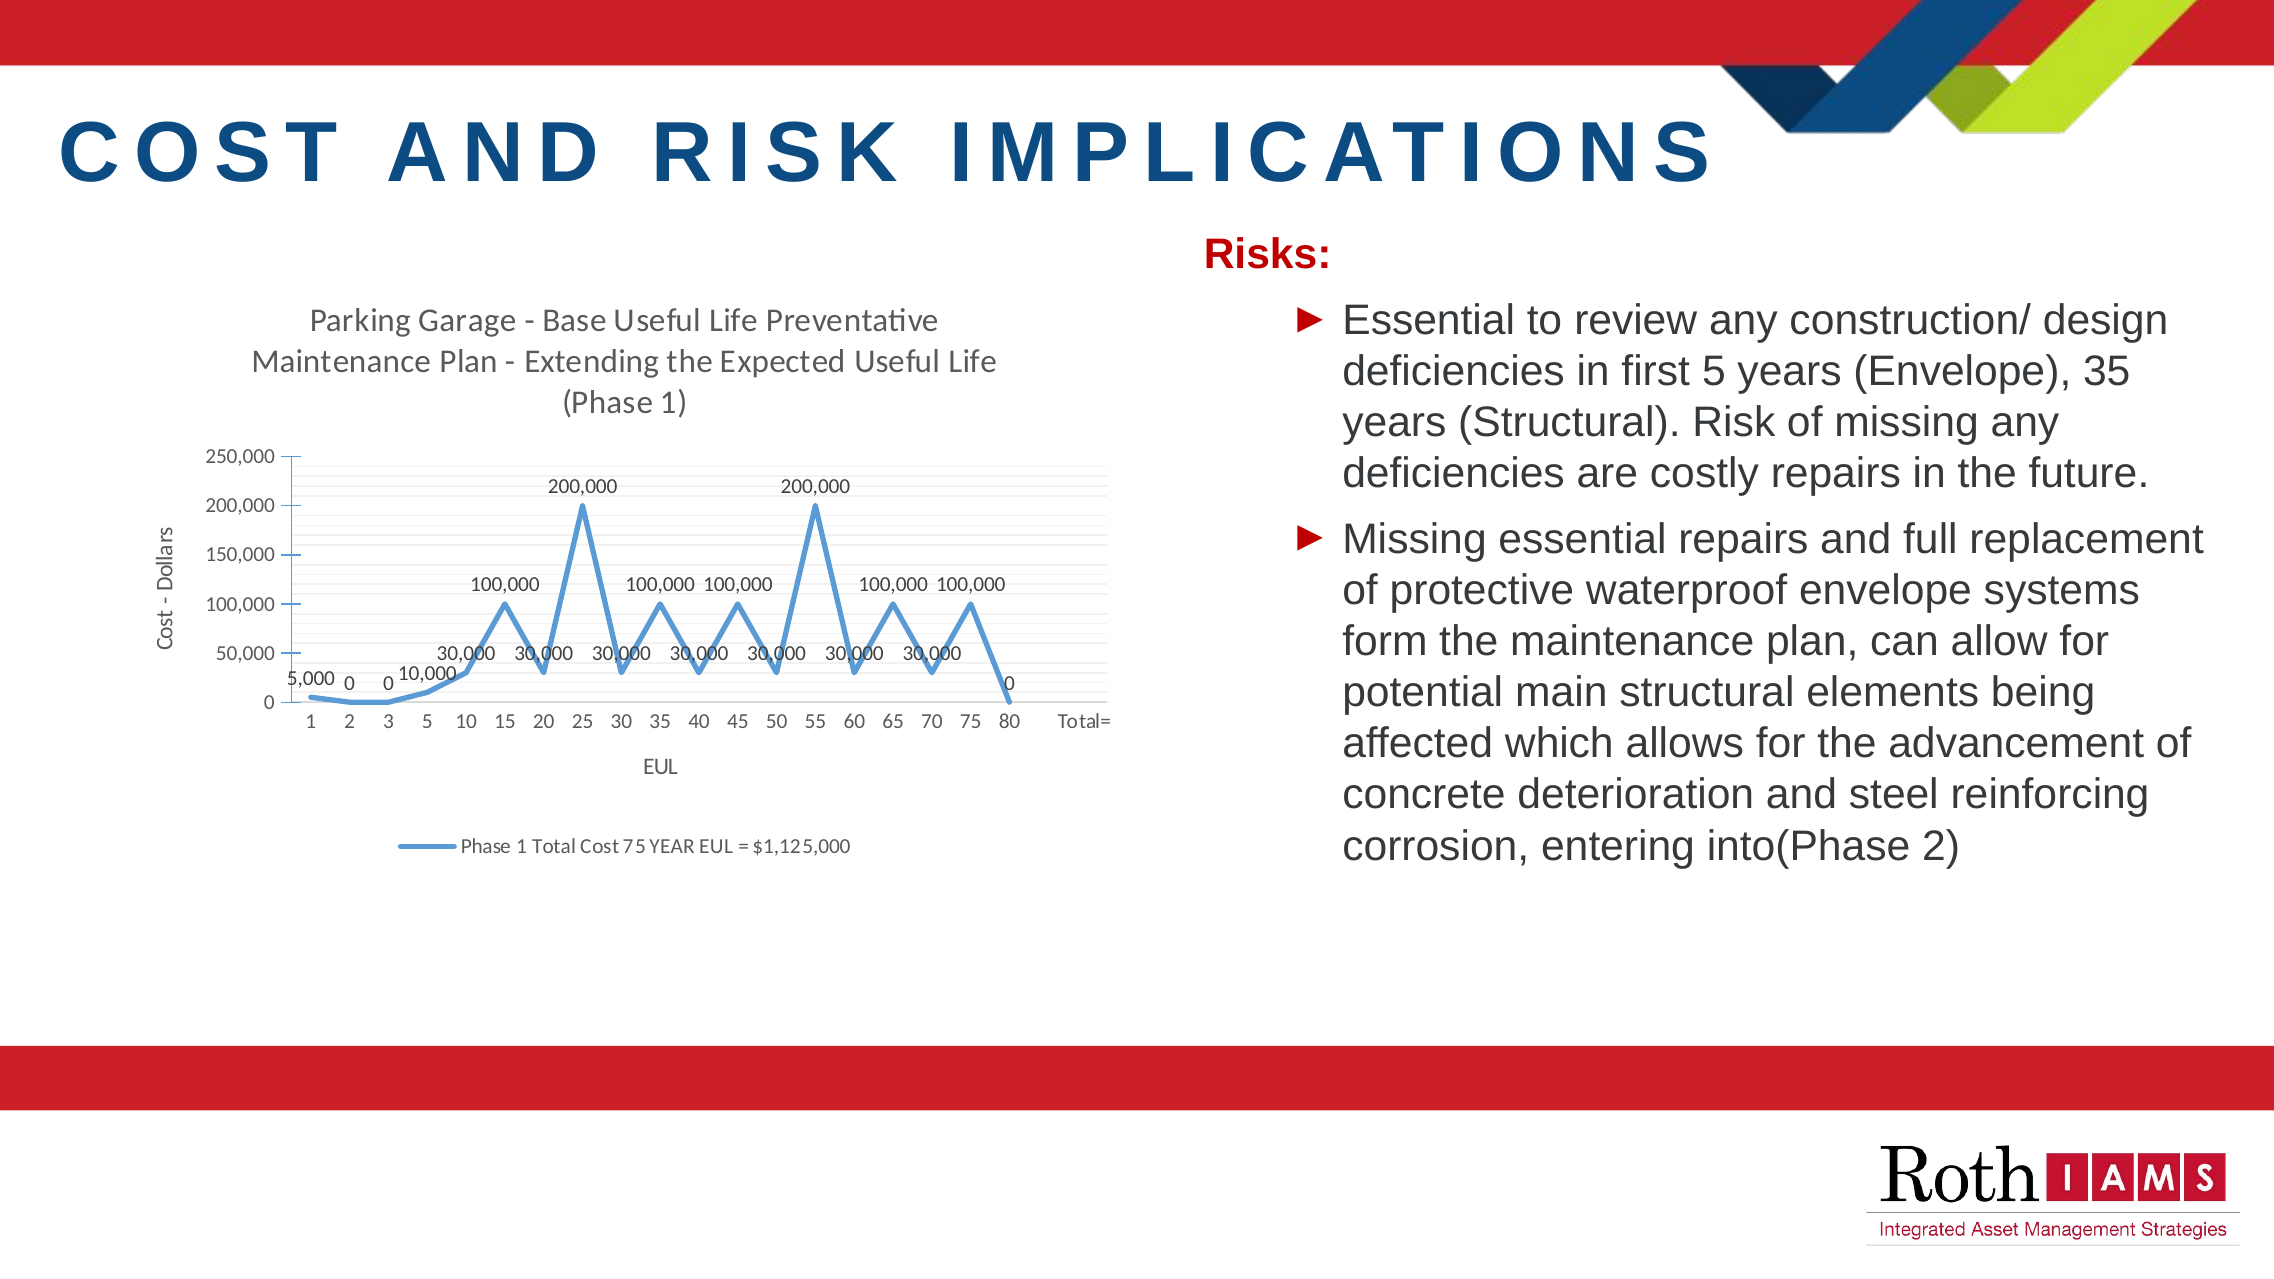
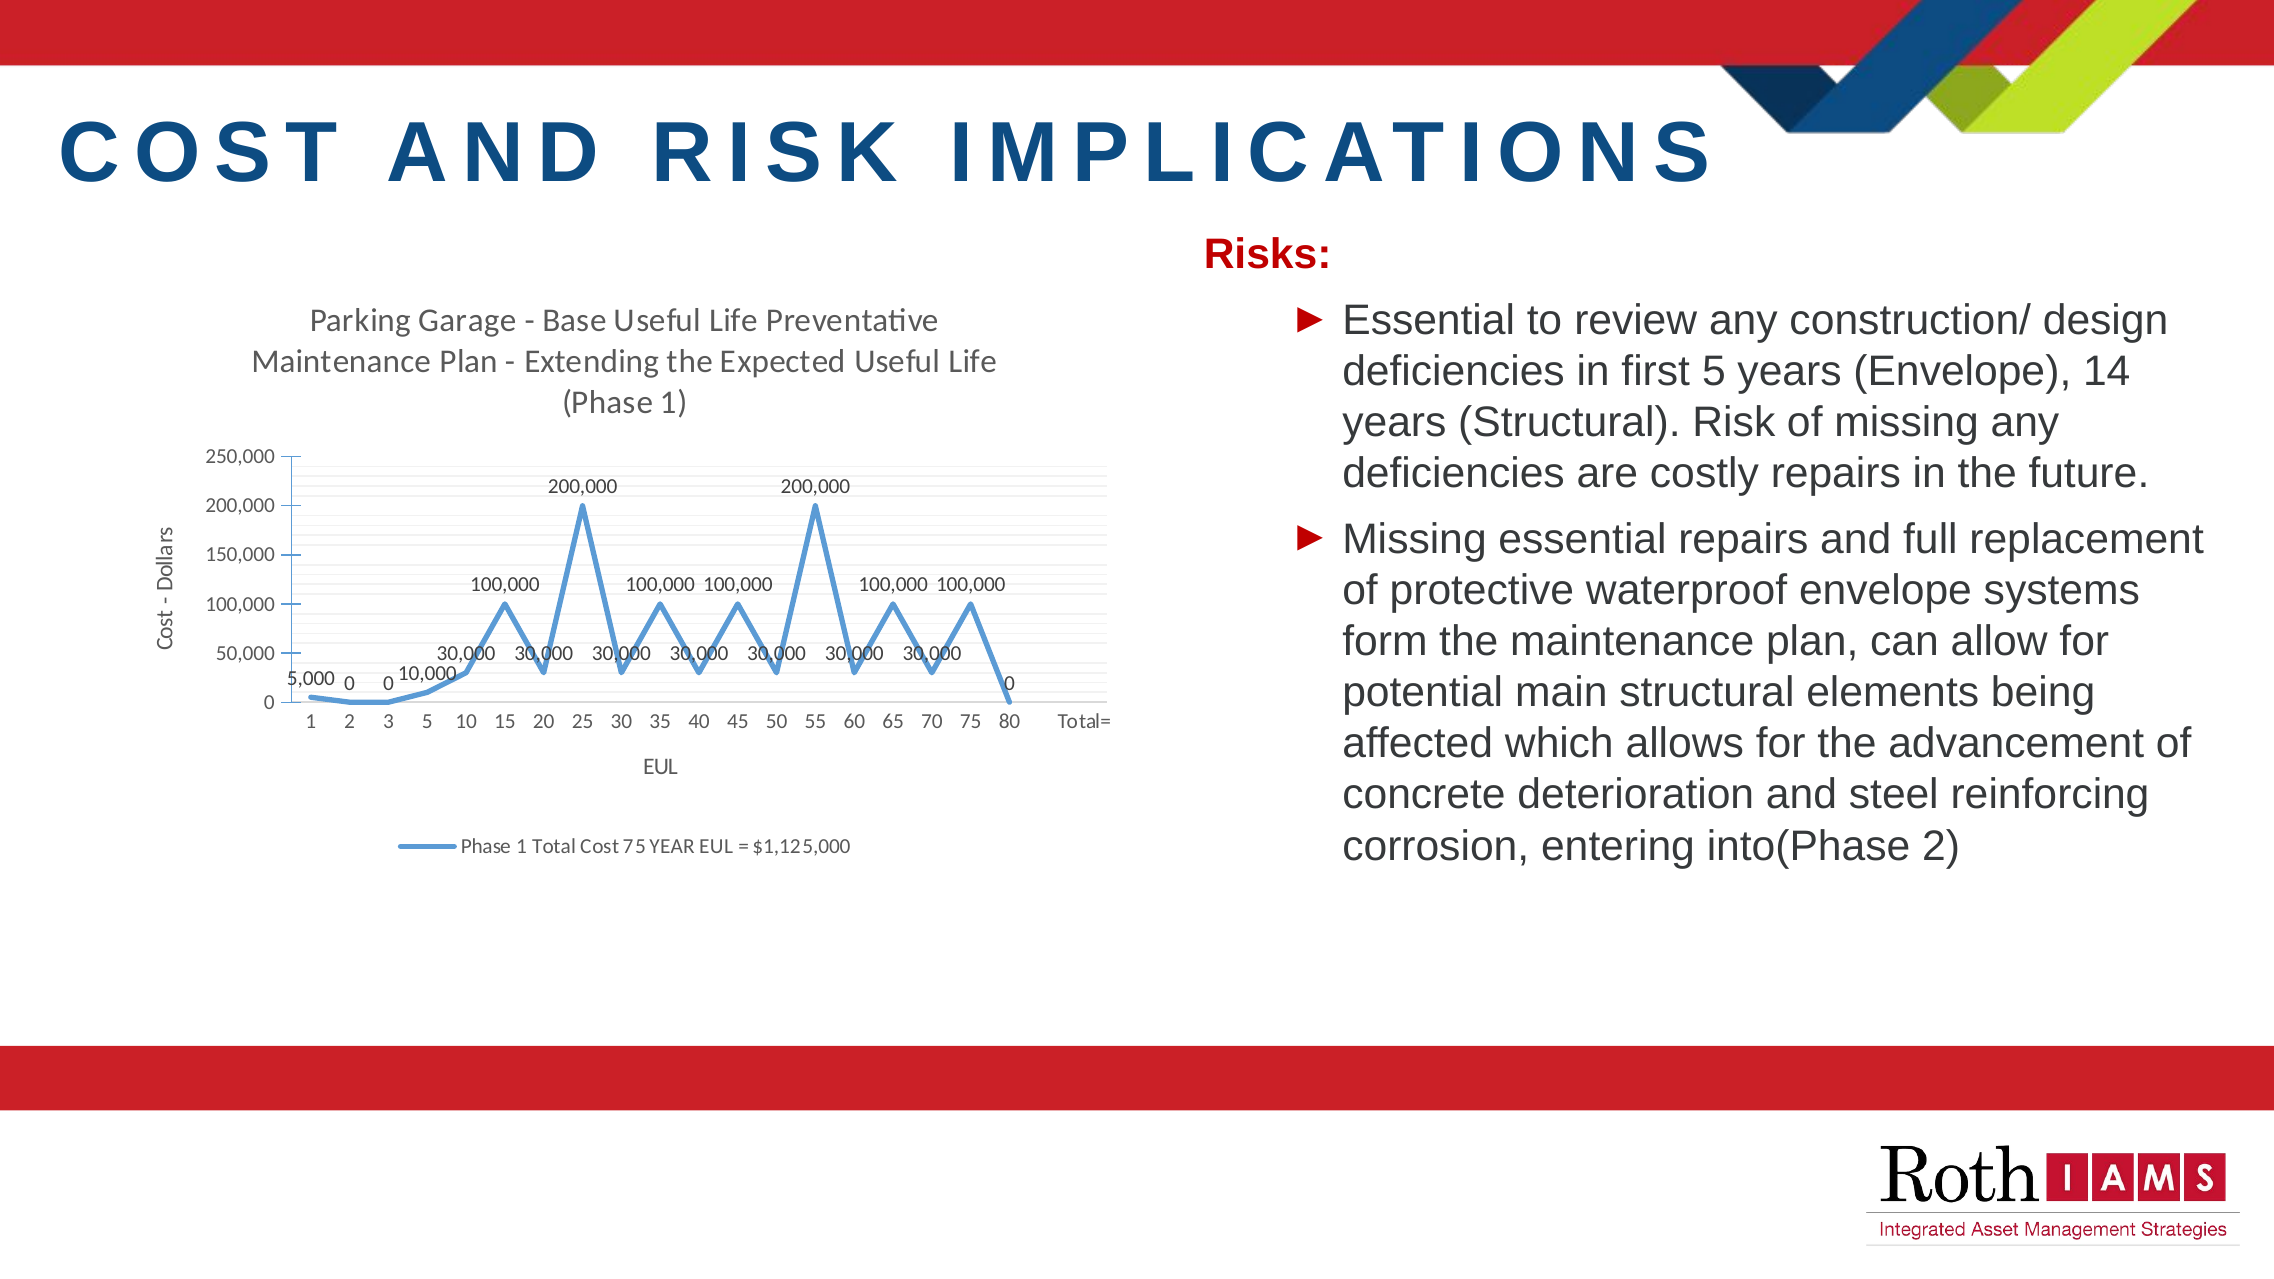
Envelope 35: 35 -> 14
